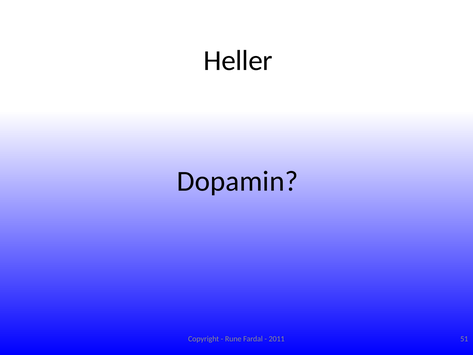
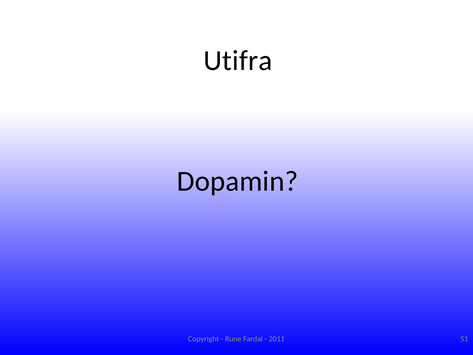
Heller: Heller -> Utifra
